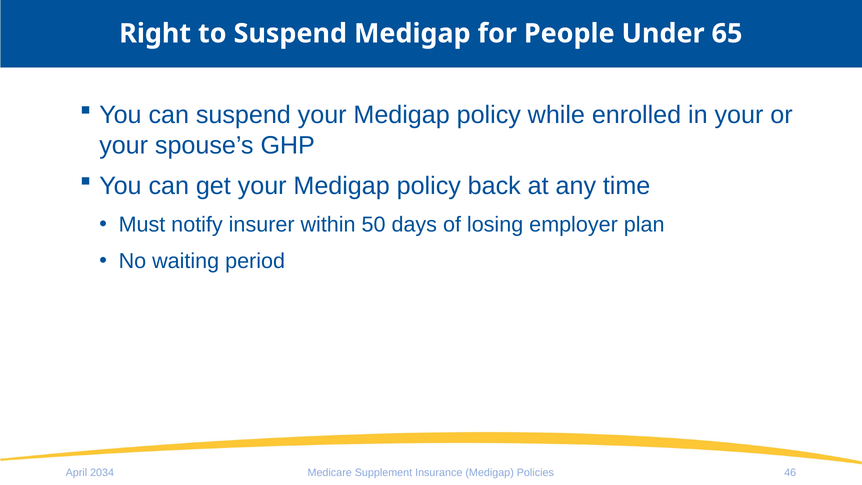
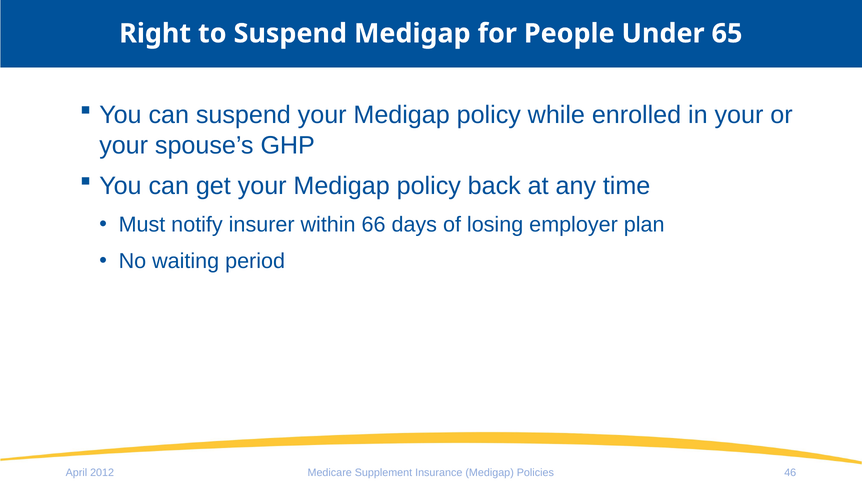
50: 50 -> 66
2034: 2034 -> 2012
